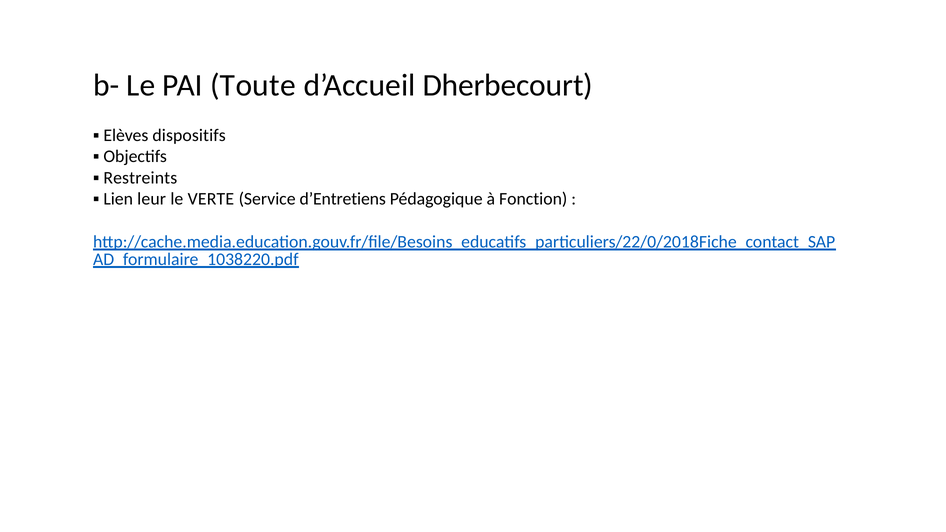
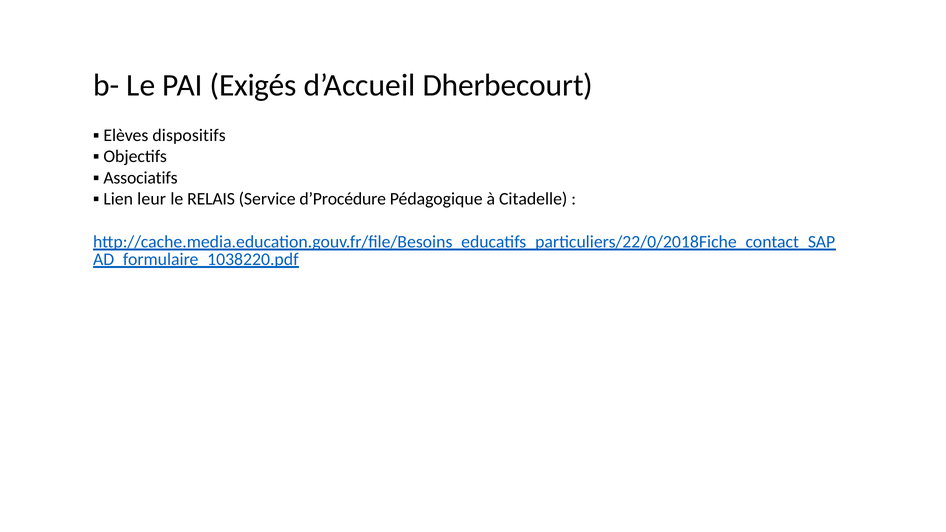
Toute: Toute -> Exigés
Restreints: Restreints -> Associatifs
VERTE: VERTE -> RELAIS
d’Entretiens: d’Entretiens -> d’Procédure
Fonction: Fonction -> Citadelle
